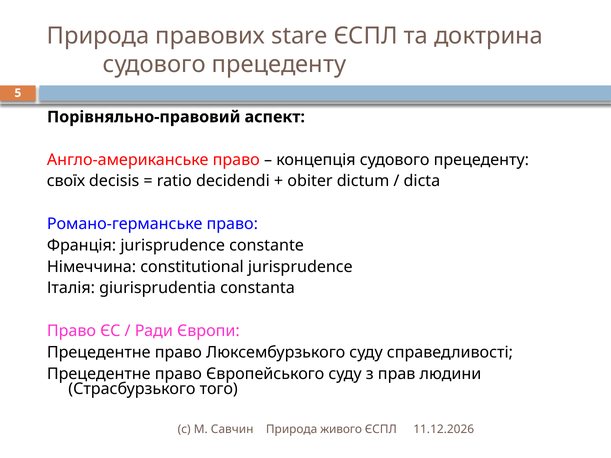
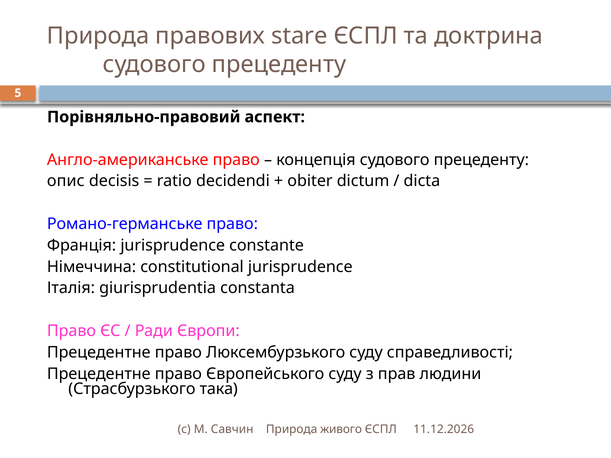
своїх: своїх -> опис
того: того -> така
